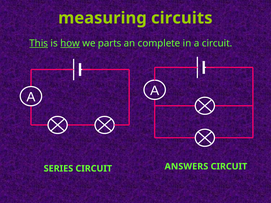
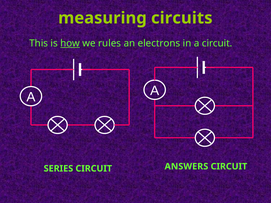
This underline: present -> none
parts: parts -> rules
complete: complete -> electrons
